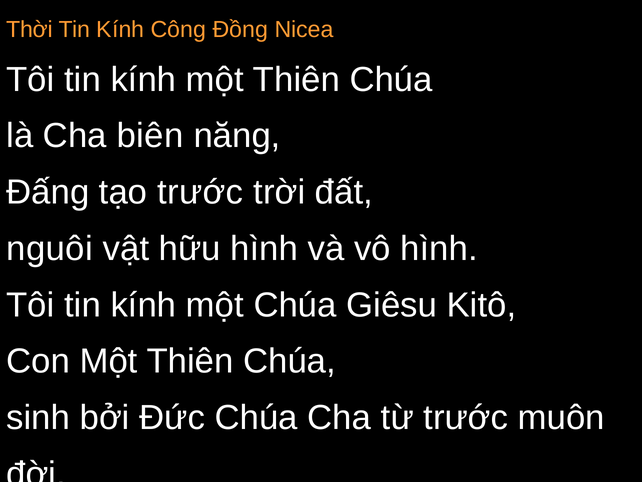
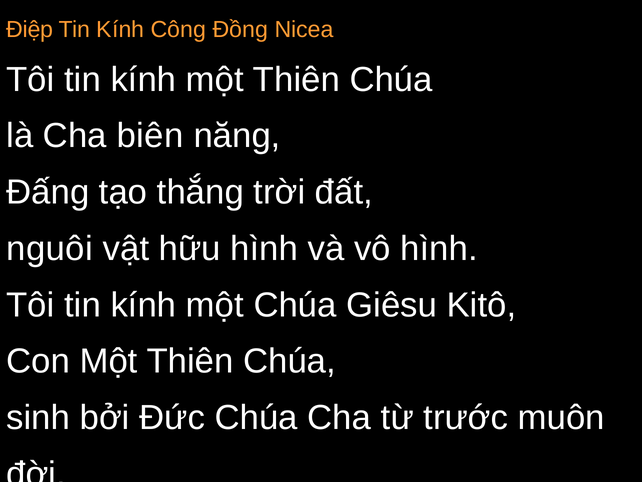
Thời: Thời -> Điệp
tạo trước: trước -> thắng
